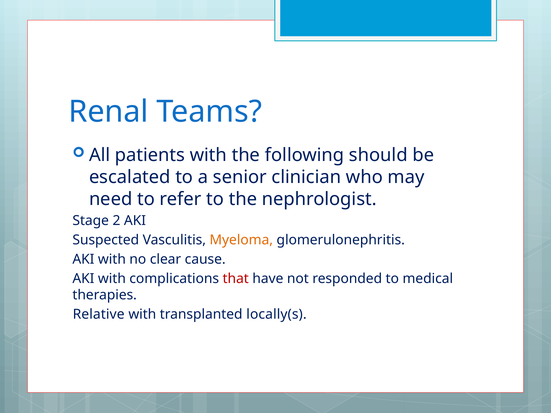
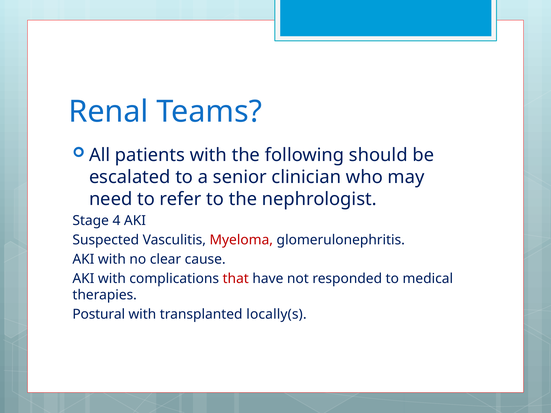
2: 2 -> 4
Myeloma colour: orange -> red
Relative: Relative -> Postural
